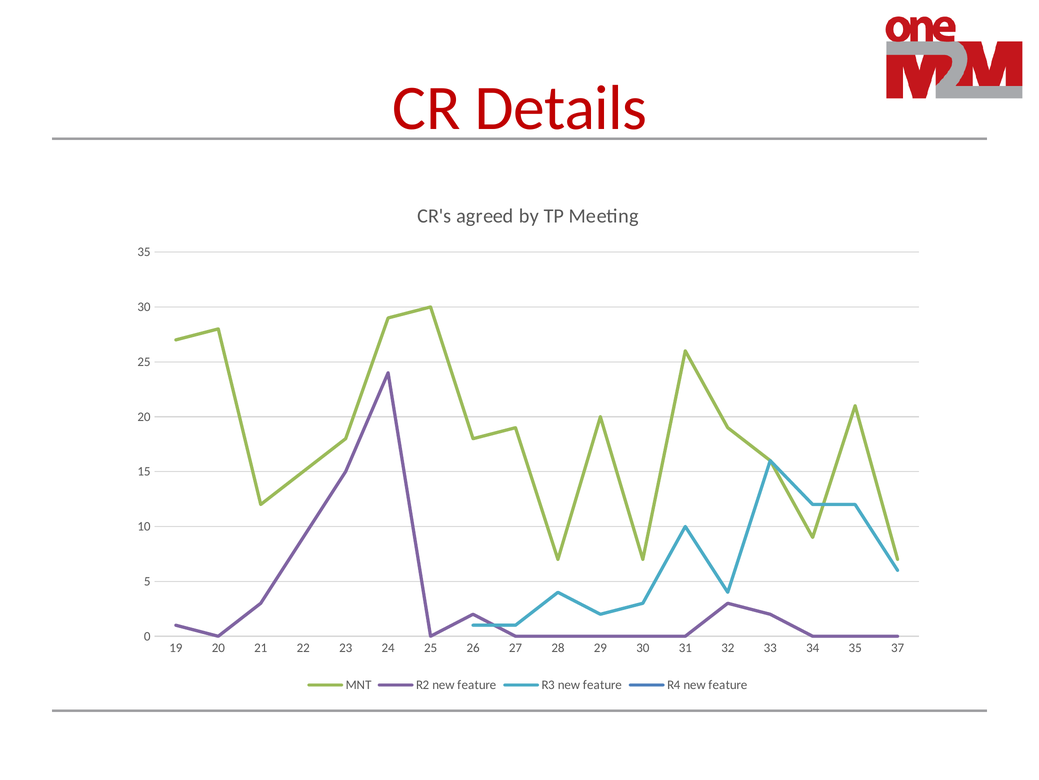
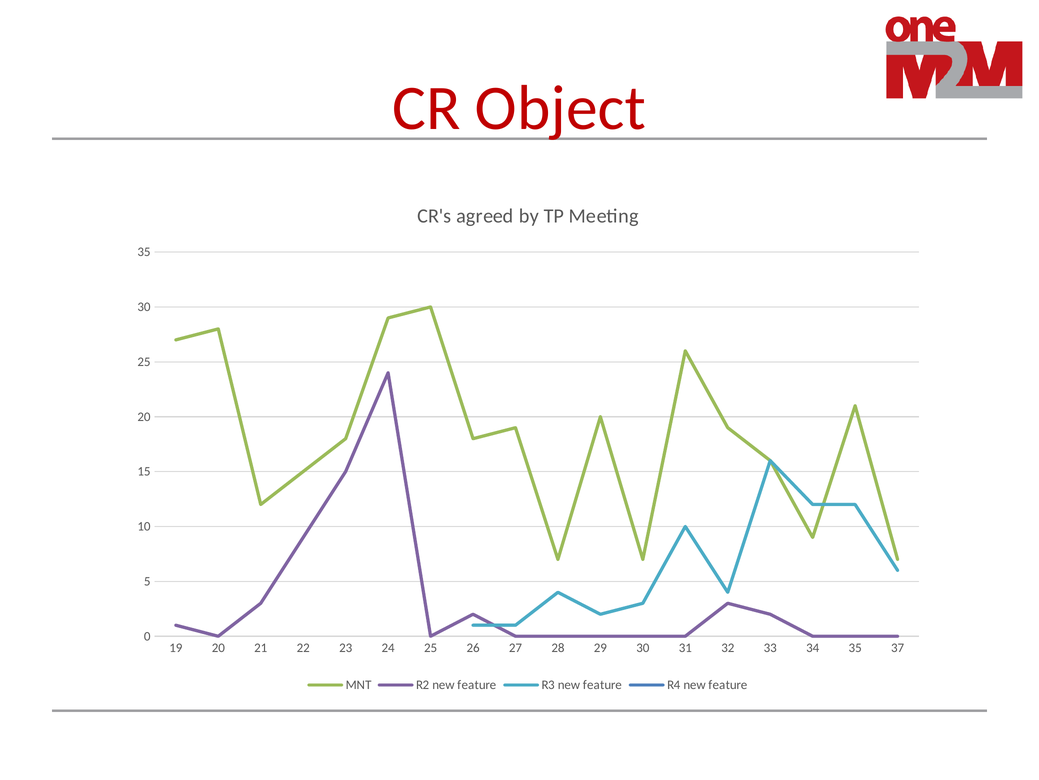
Details: Details -> Object
